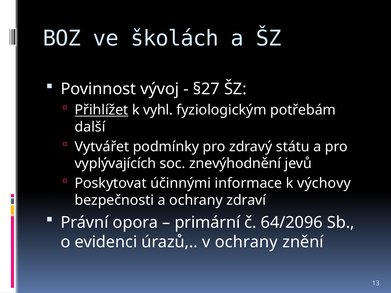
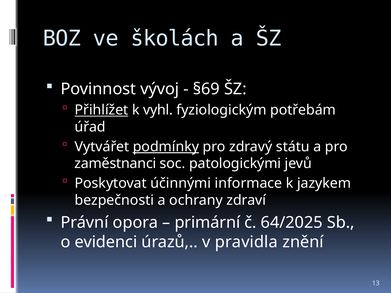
§27: §27 -> §69
další: další -> úřad
podmínky underline: none -> present
vyplývajících: vyplývajících -> zaměstnanci
znevýhodnění: znevýhodnění -> patologickými
výchovy: výchovy -> jazykem
64/2096: 64/2096 -> 64/2025
v ochrany: ochrany -> pravidla
